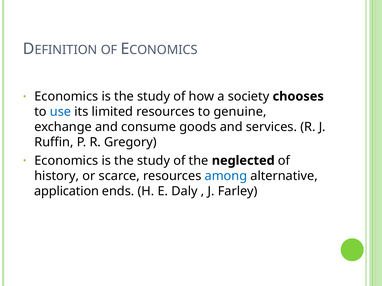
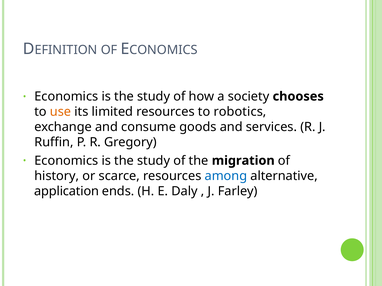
use colour: blue -> orange
genuine: genuine -> robotics
neglected: neglected -> migration
